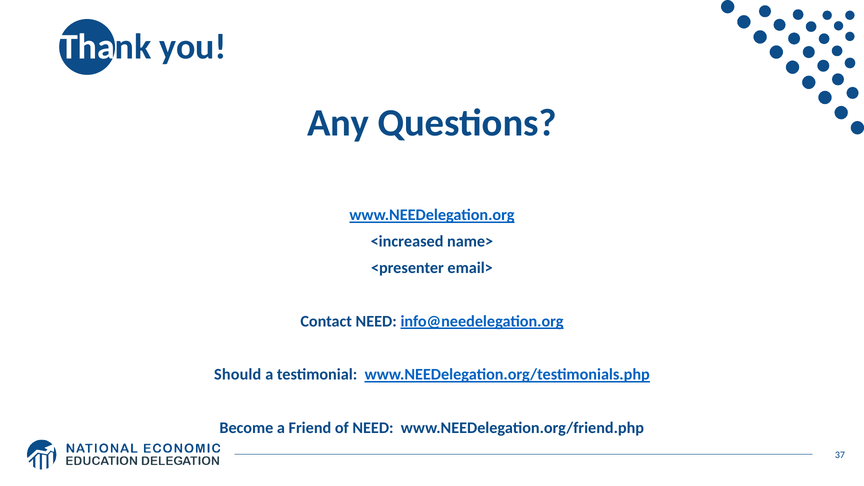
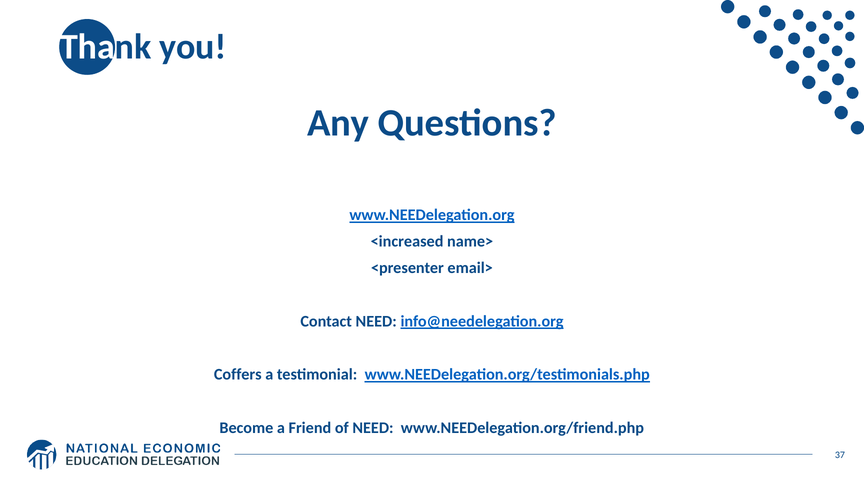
Should: Should -> Coffers
